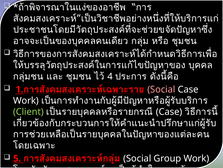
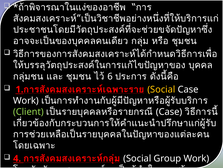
4: 4 -> 6
Social at (161, 89) colour: pink -> yellow
5: 5 -> 4
